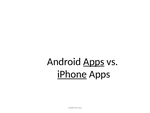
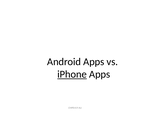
Apps at (94, 61) underline: present -> none
